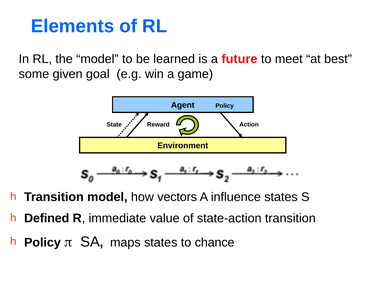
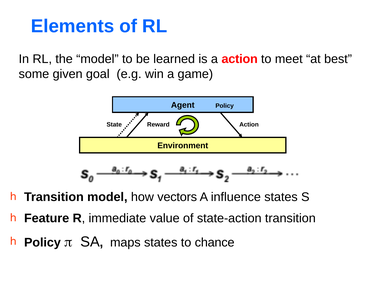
a future: future -> action
Defined: Defined -> Feature
